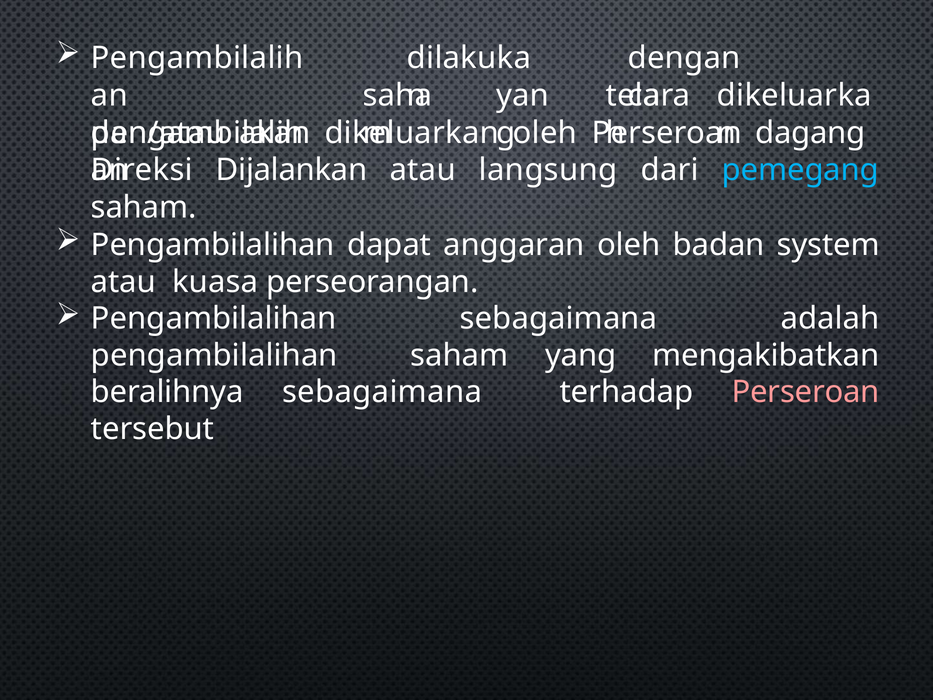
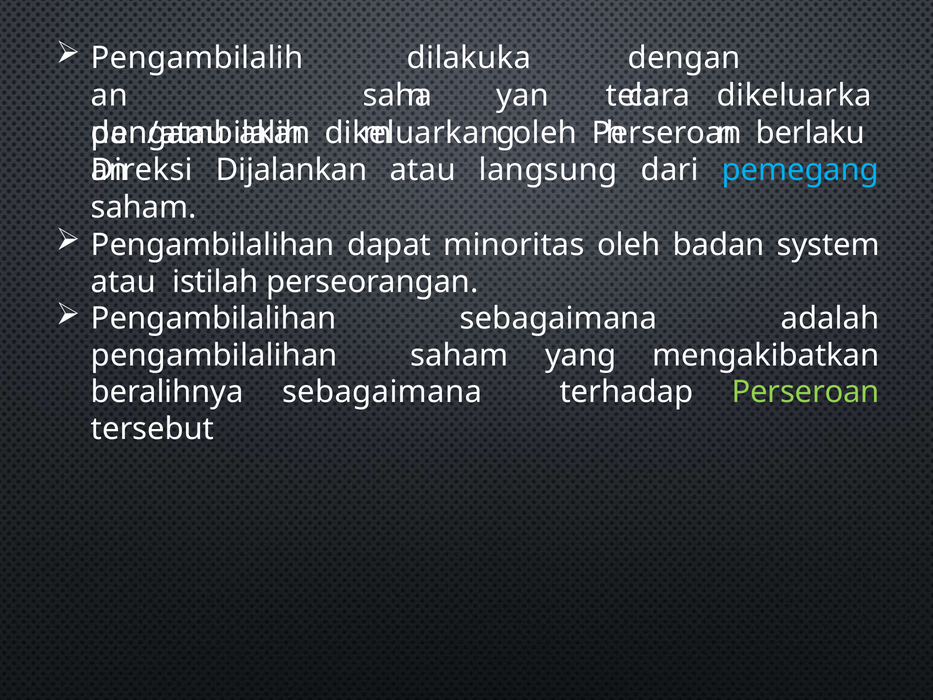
dagang: dagang -> berlaku
anggaran: anggaran -> minoritas
kuasa: kuasa -> istilah
Perseroan at (806, 392) colour: pink -> light green
